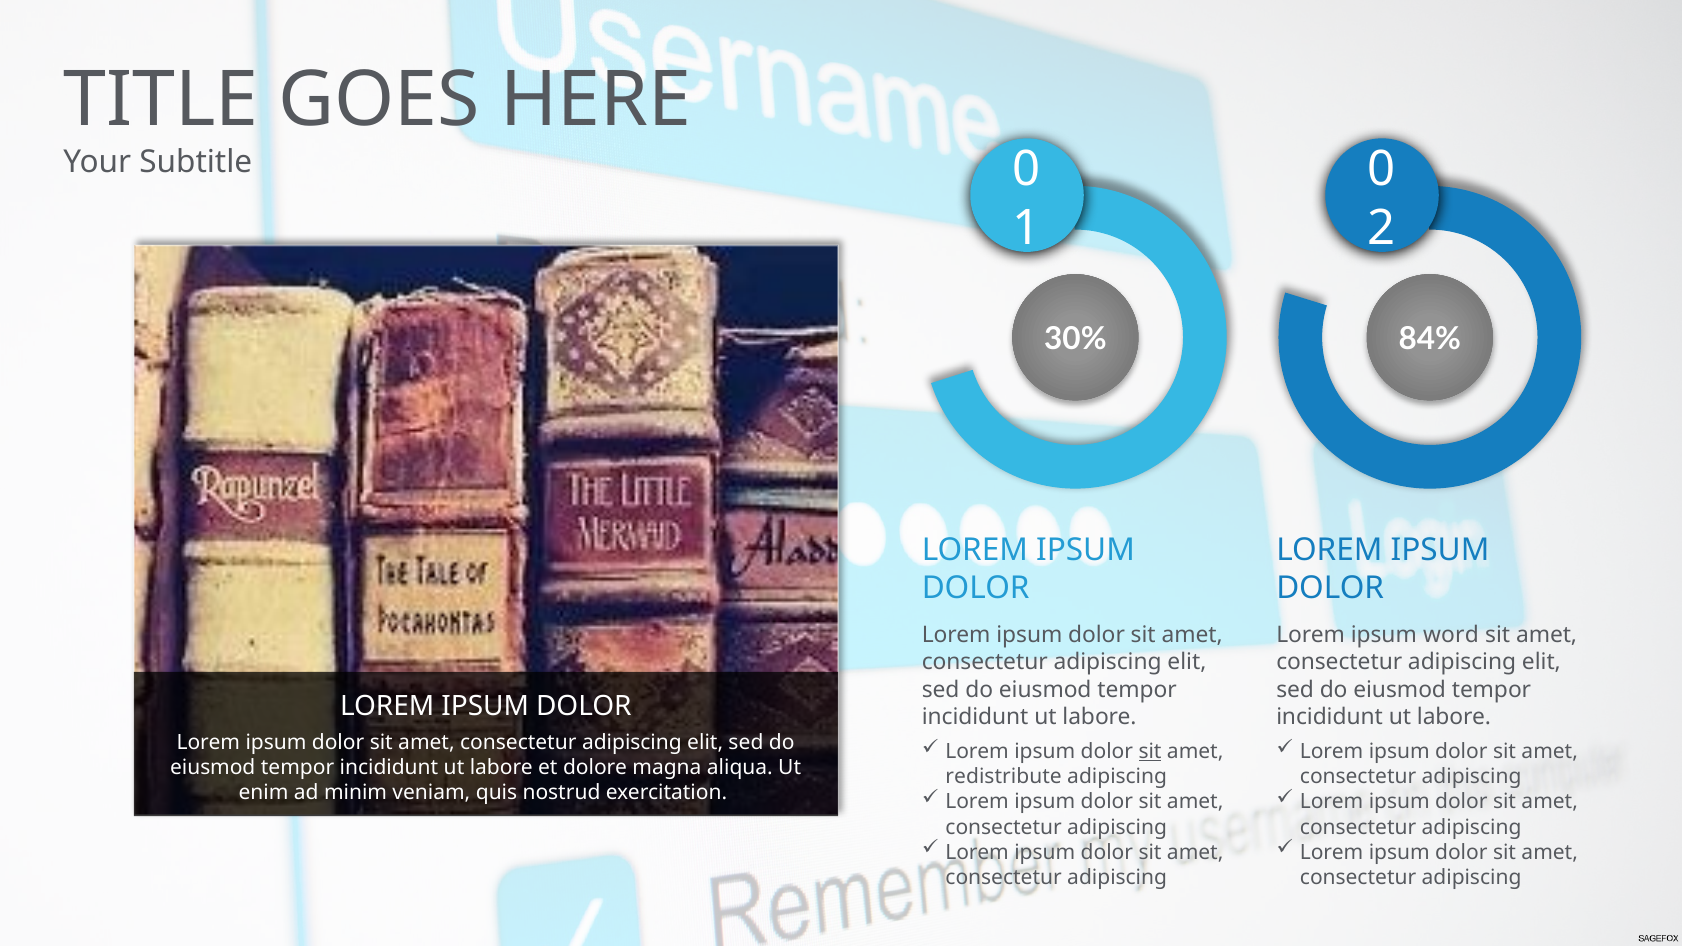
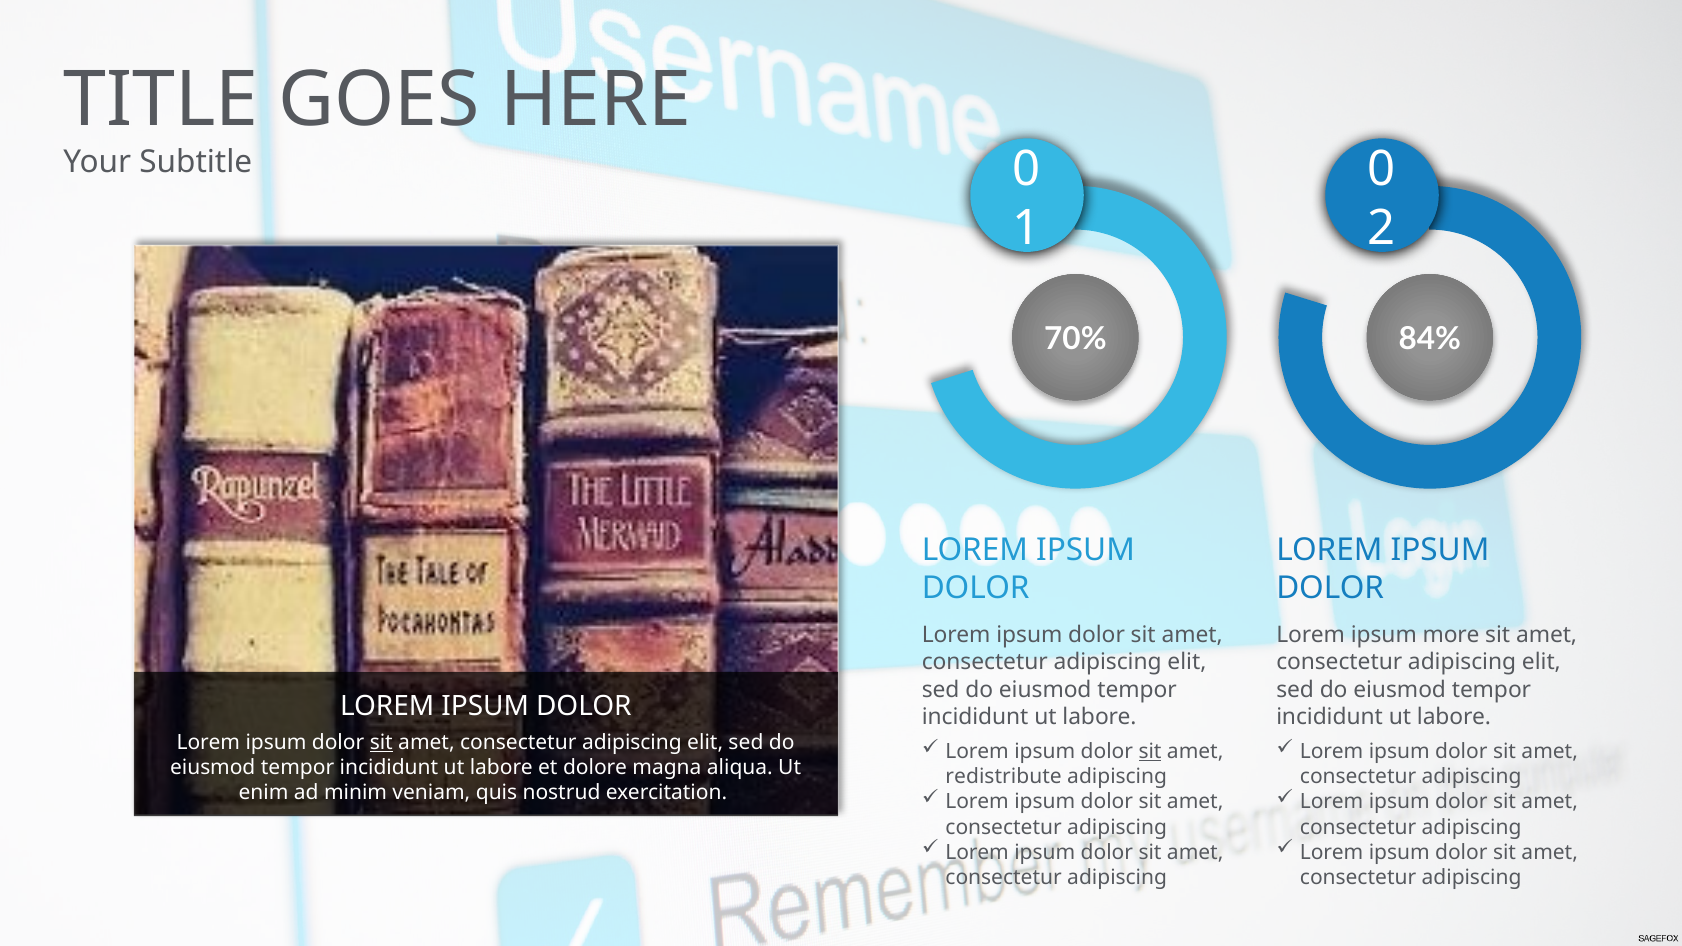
30%: 30% -> 70%
word: word -> more
sit at (381, 742) underline: none -> present
